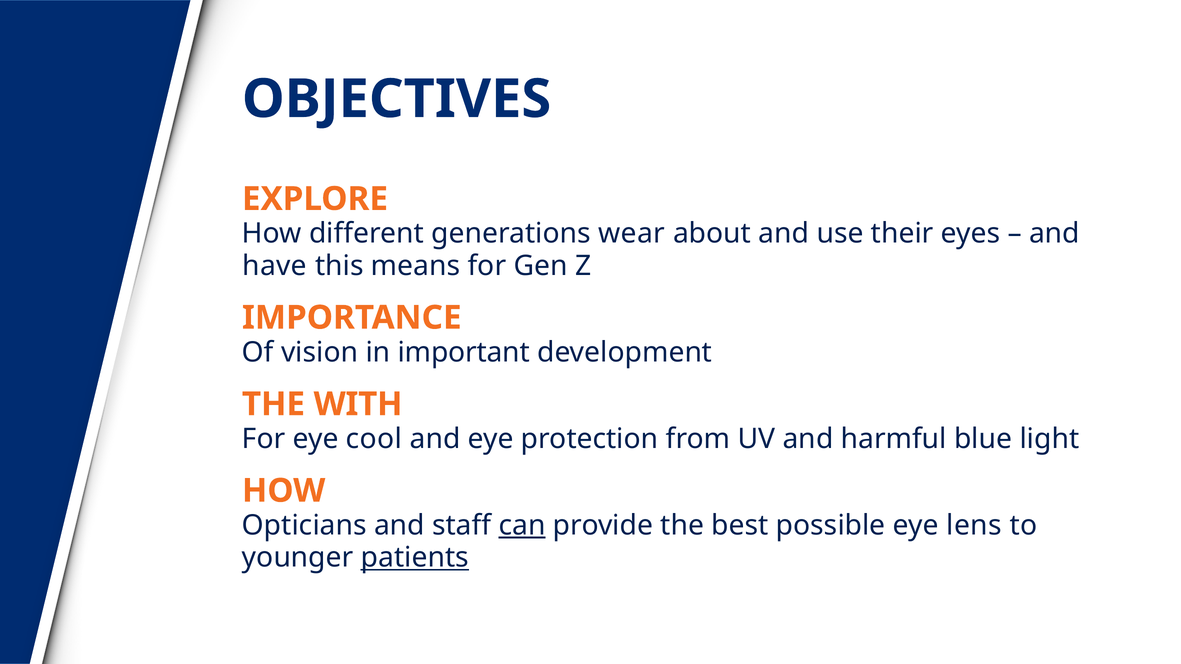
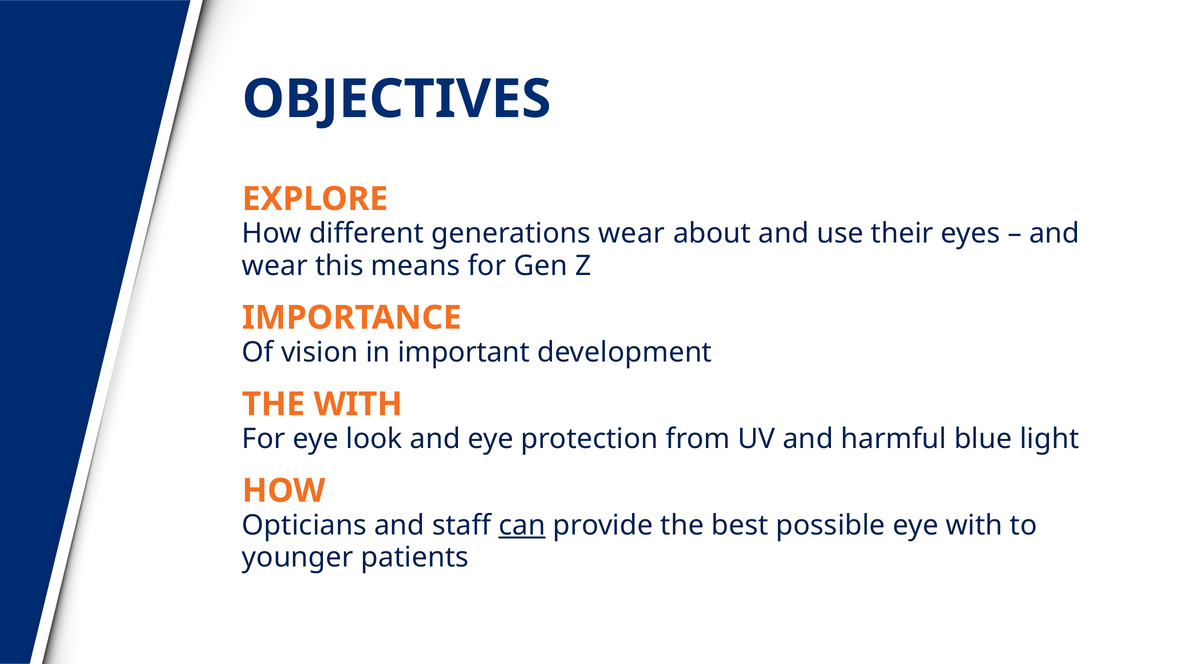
have at (275, 266): have -> wear
cool: cool -> look
eye lens: lens -> with
patients underline: present -> none
